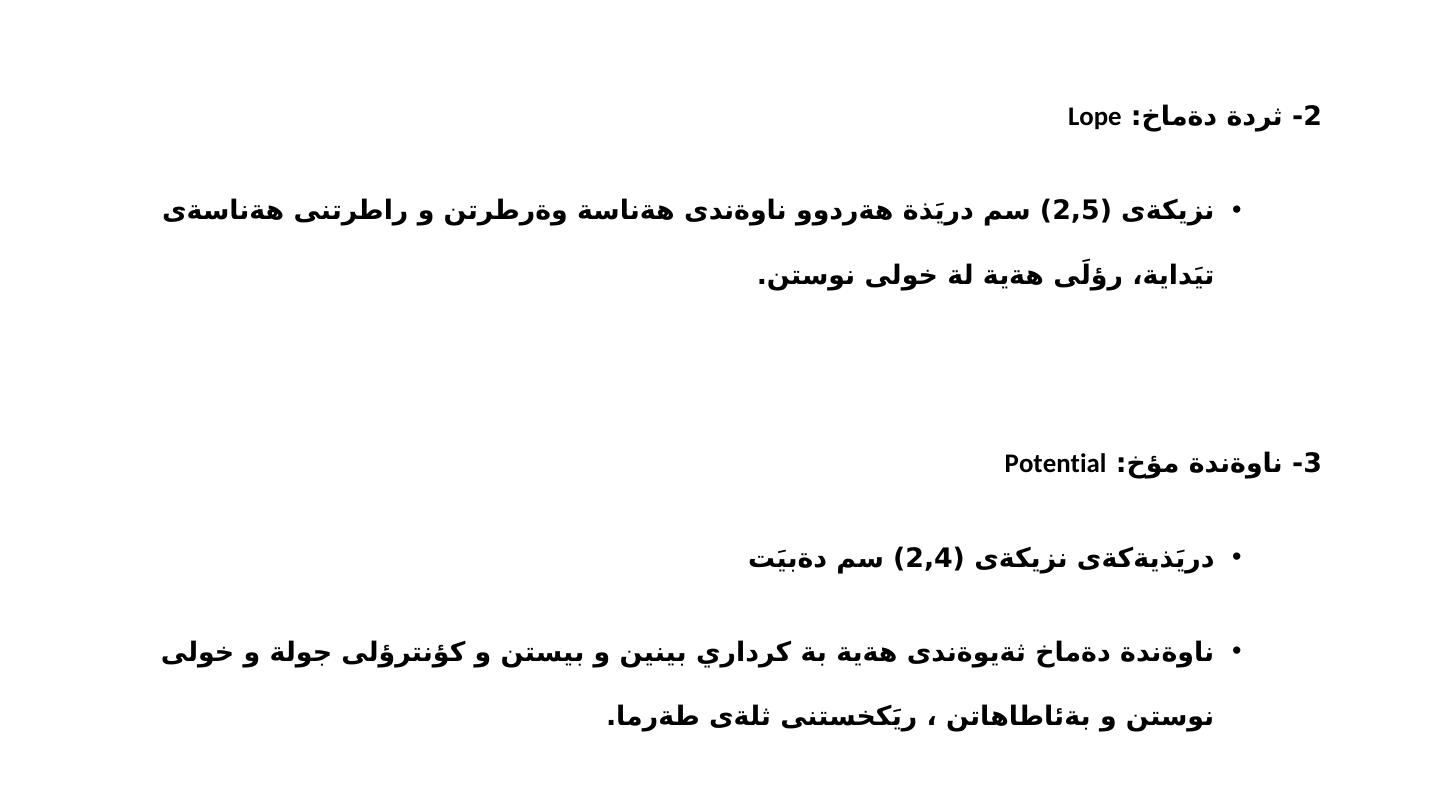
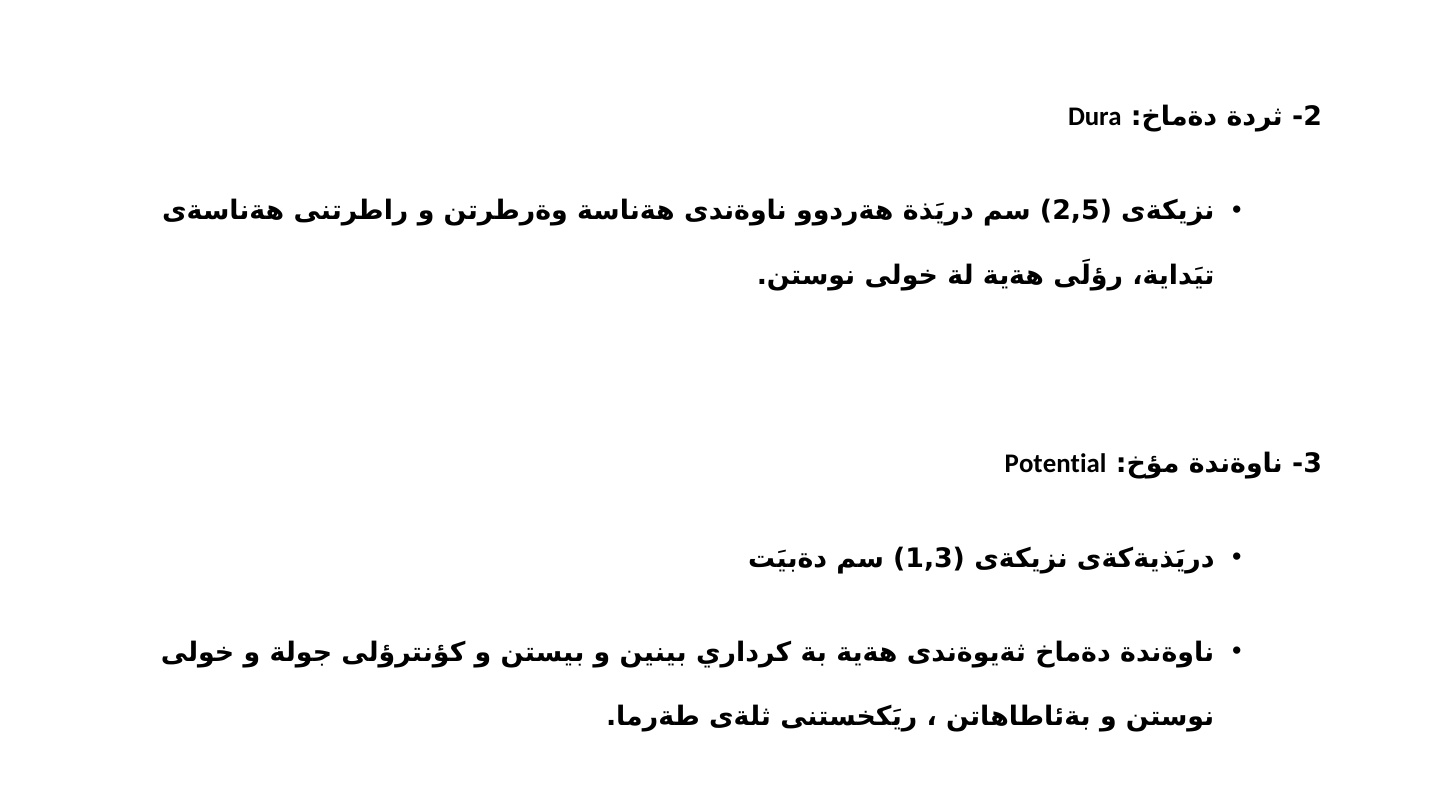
Lope: Lope -> Dura
2,4: 2,4 -> 1,3
